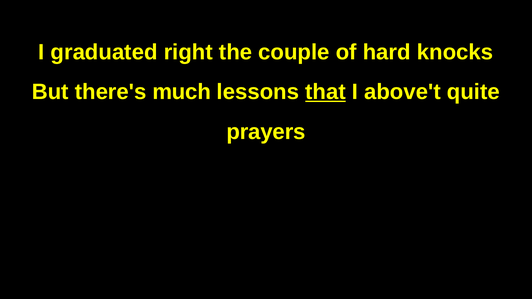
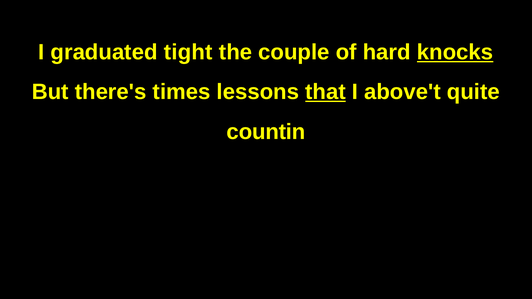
right: right -> tight
knocks underline: none -> present
much: much -> times
prayers: prayers -> countin
